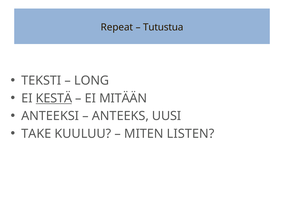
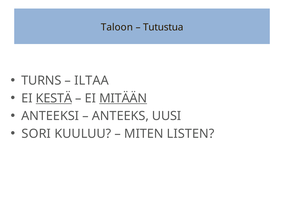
Repeat: Repeat -> Taloon
TEKSTI: TEKSTI -> TURNS
LONG: LONG -> ILTAA
MITÄÄN underline: none -> present
TAKE: TAKE -> SORI
